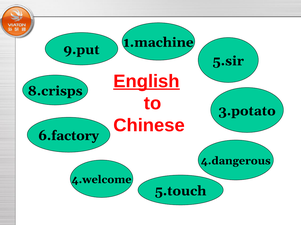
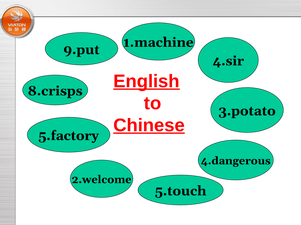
5.sir: 5.sir -> 4.sir
Chinese underline: none -> present
6.factory: 6.factory -> 5.factory
4.welcome: 4.welcome -> 2.welcome
